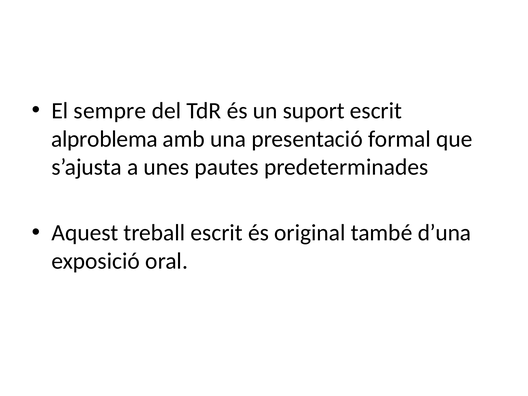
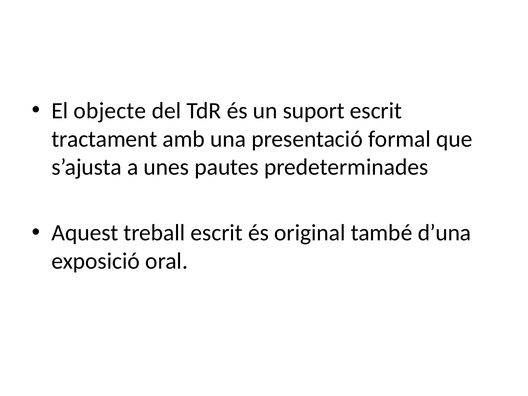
sempre: sempre -> objecte
alproblema: alproblema -> tractament
